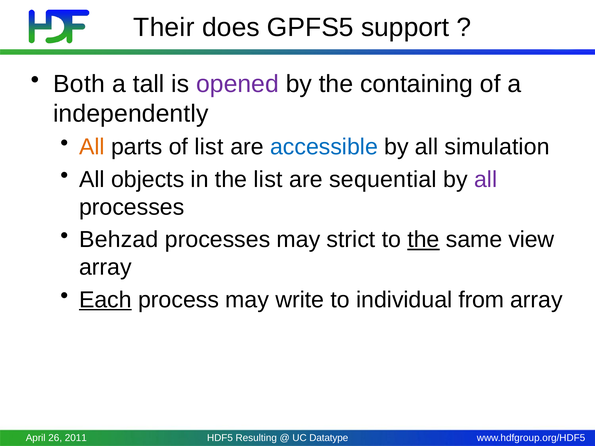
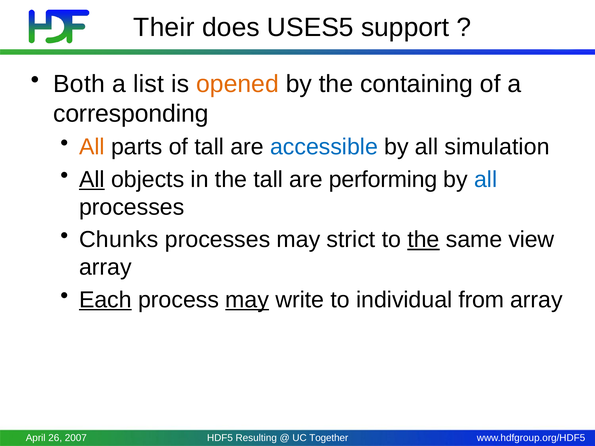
GPFS5: GPFS5 -> USES5
tall: tall -> list
opened colour: purple -> orange
independently: independently -> corresponding
of list: list -> tall
All at (92, 180) underline: none -> present
the list: list -> tall
sequential: sequential -> performing
all at (486, 180) colour: purple -> blue
Behzad: Behzad -> Chunks
may at (247, 300) underline: none -> present
2011: 2011 -> 2007
Datatype: Datatype -> Together
